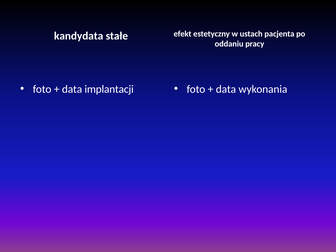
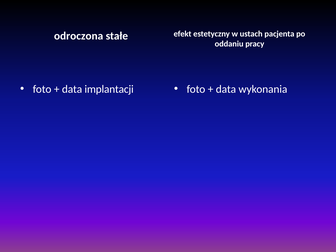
kandydata: kandydata -> odroczona
